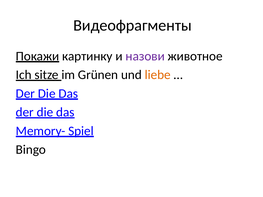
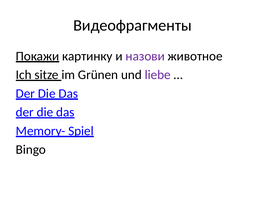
liebe colour: orange -> purple
